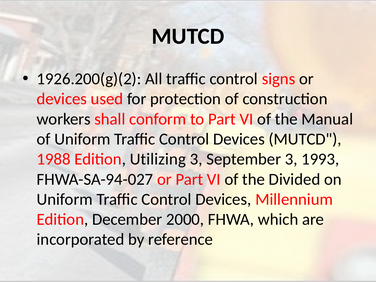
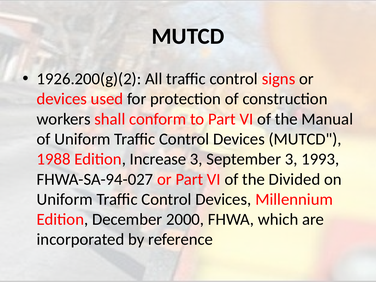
Utilizing: Utilizing -> Increase
